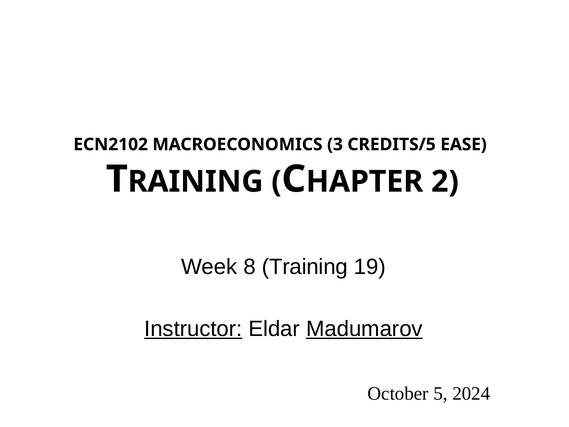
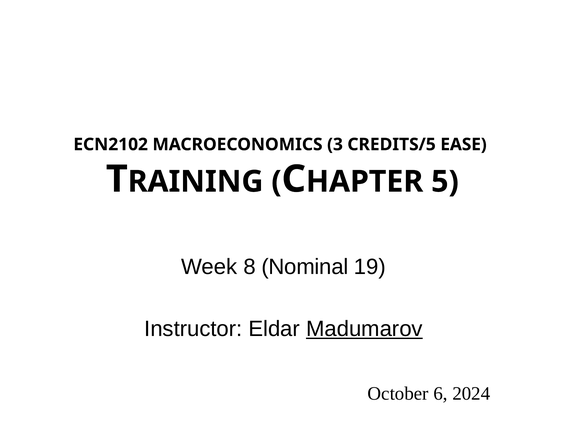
2: 2 -> 5
Training: Training -> Nominal
Instructor underline: present -> none
5: 5 -> 6
